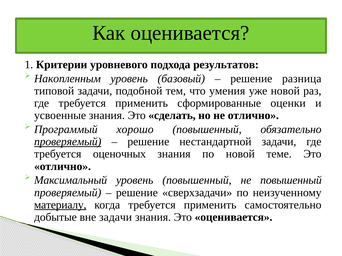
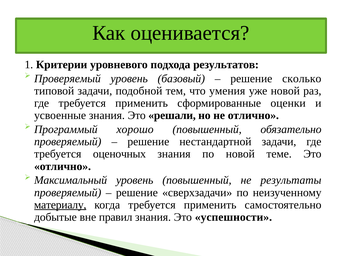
Накопленным at (67, 79): Накопленным -> Проверяемый
разница: разница -> сколько
сделать: сделать -> решали
проверяемый at (68, 142) underline: present -> none
не повышенный: повышенный -> результаты
вне задачи: задачи -> правил
Это оценивается: оценивается -> успешности
